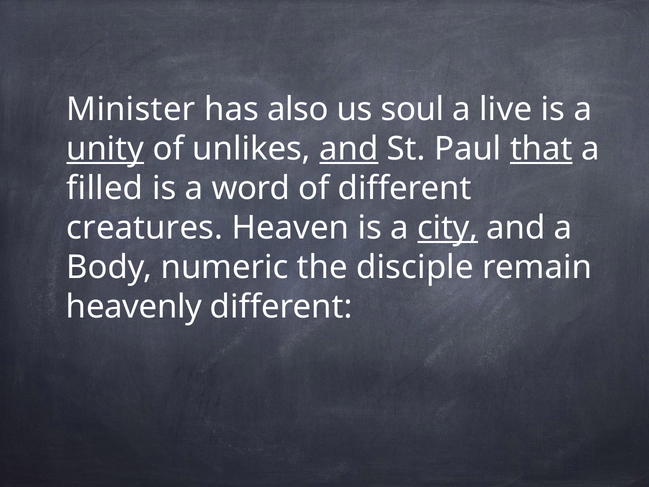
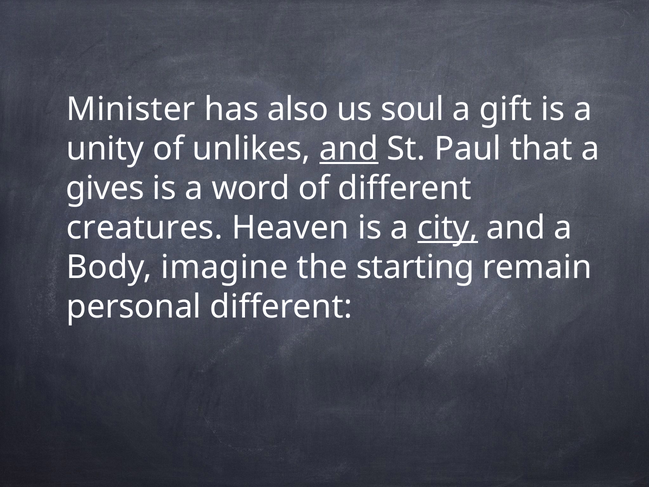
live: live -> gift
unity underline: present -> none
that underline: present -> none
filled: filled -> gives
numeric: numeric -> imagine
disciple: disciple -> starting
heavenly: heavenly -> personal
